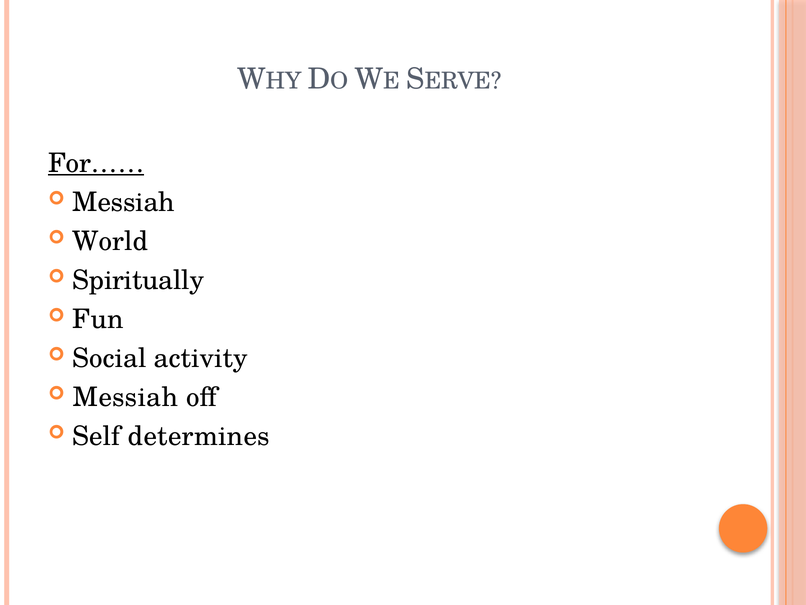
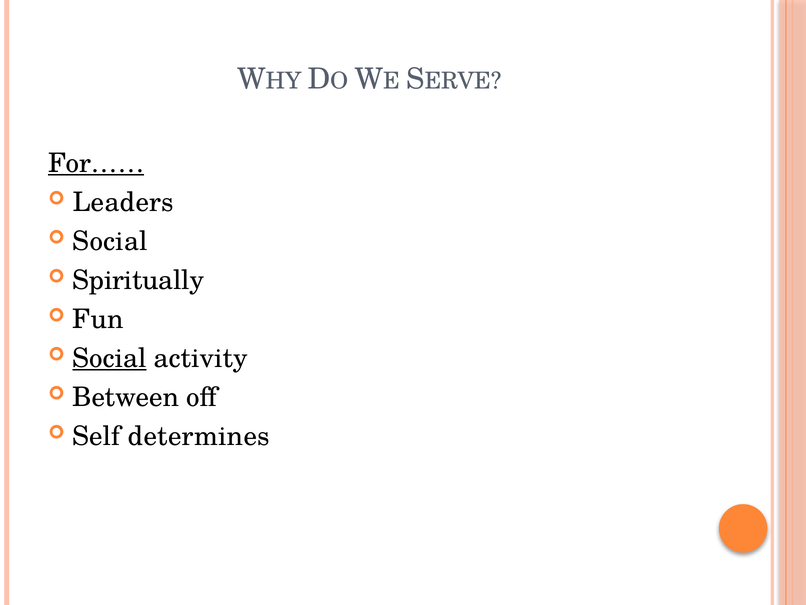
Messiah at (124, 202): Messiah -> Leaders
World at (110, 241): World -> Social
Social at (109, 358) underline: none -> present
Messiah at (125, 397): Messiah -> Between
